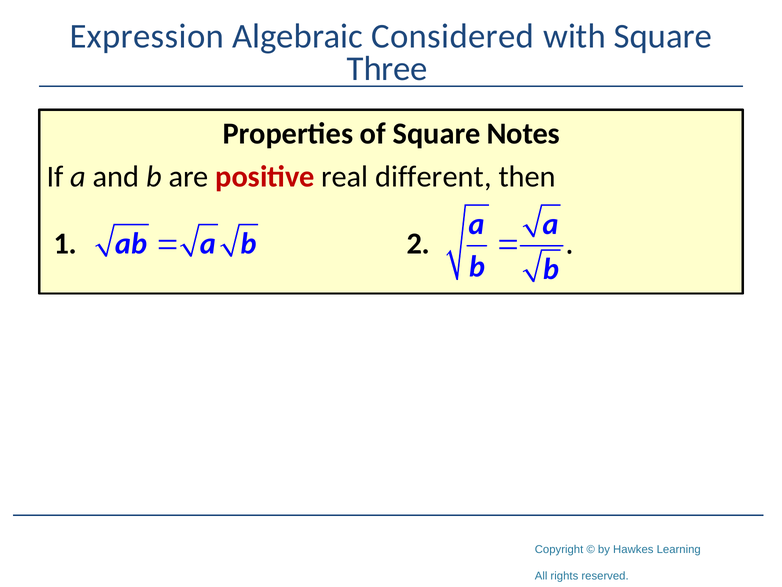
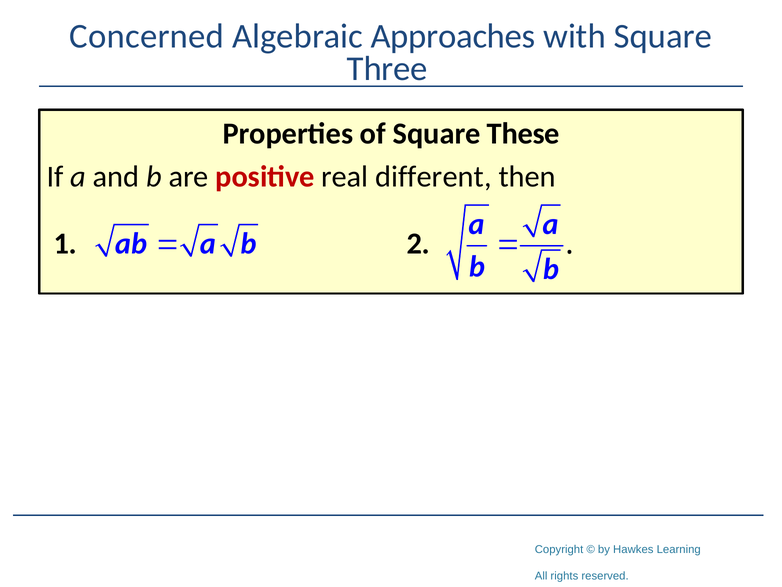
Expression: Expression -> Concerned
Considered: Considered -> Approaches
Notes: Notes -> These
